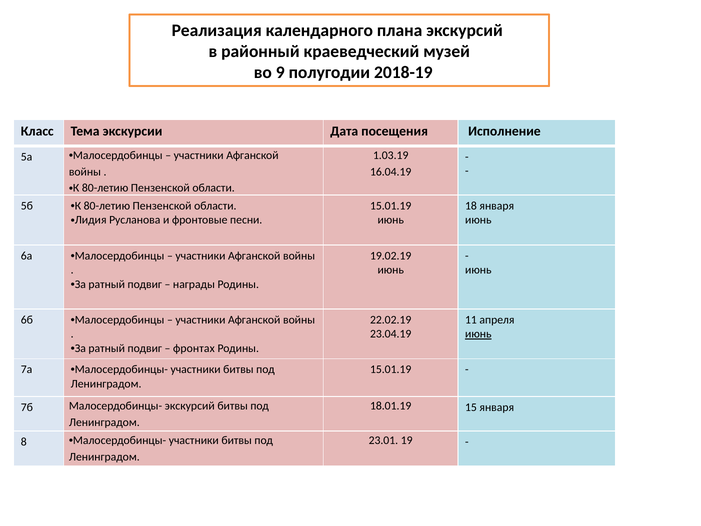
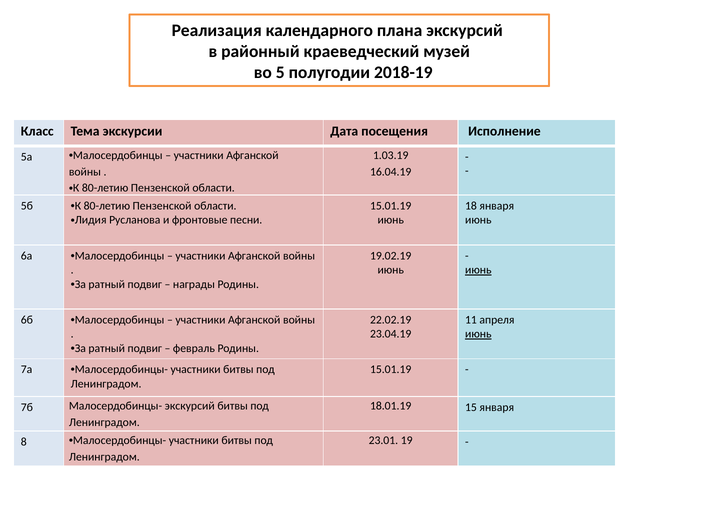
9: 9 -> 5
июнь at (478, 270) underline: none -> present
фронтах: фронтах -> февраль
